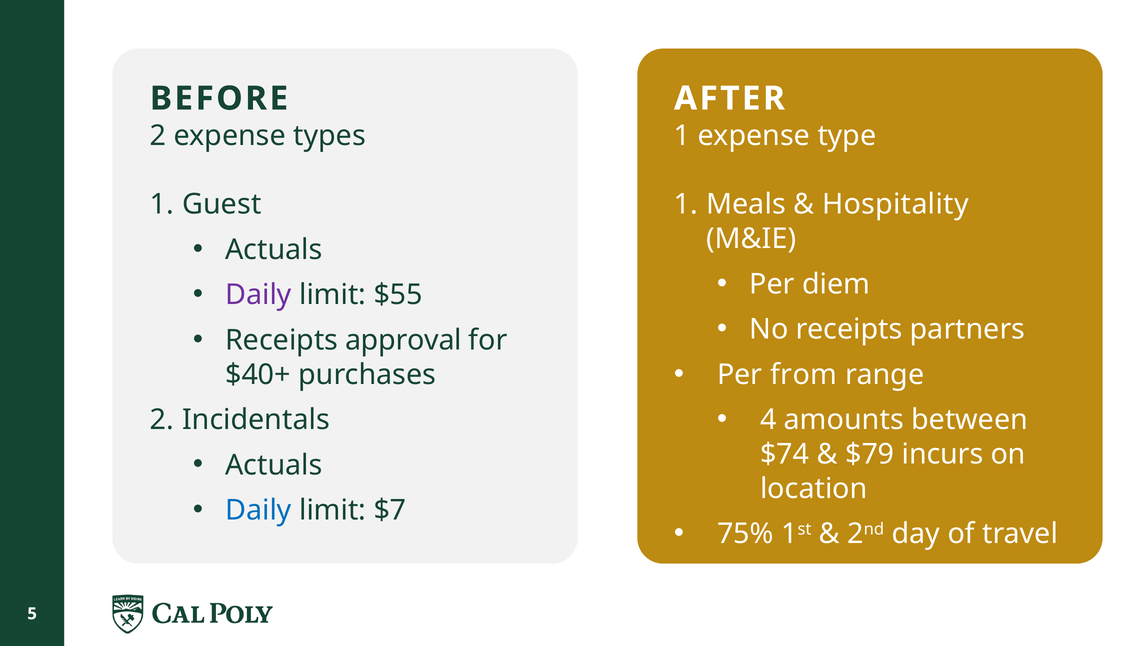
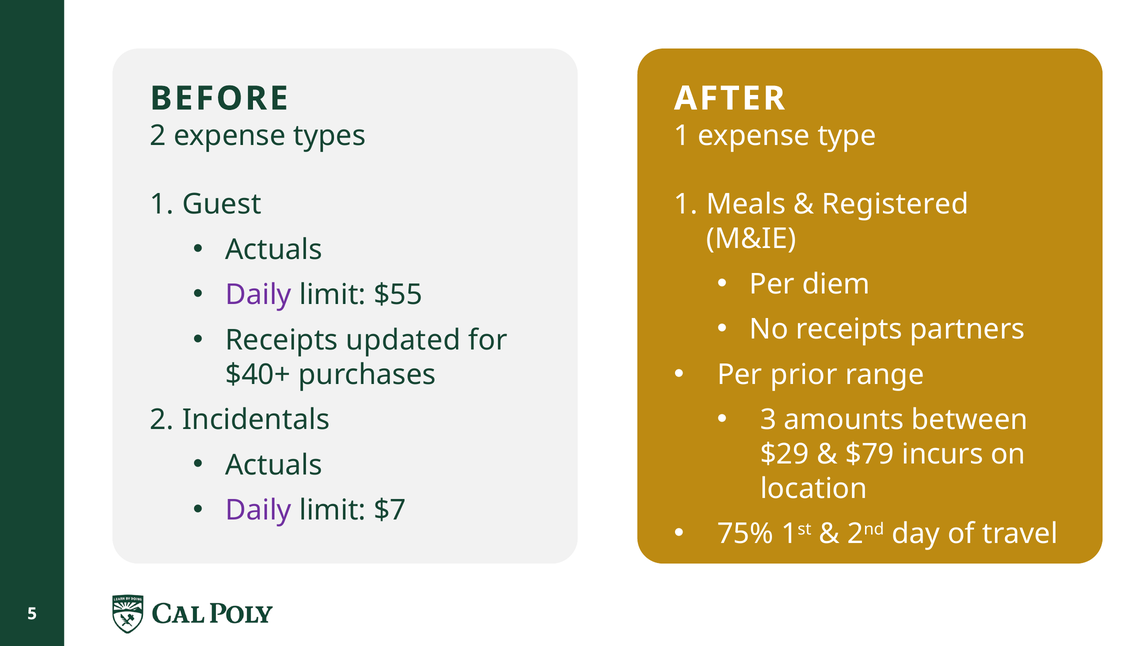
Hospitality: Hospitality -> Registered
approval: approval -> updated
from: from -> prior
4: 4 -> 3
$74: $74 -> $29
Daily at (258, 510) colour: blue -> purple
